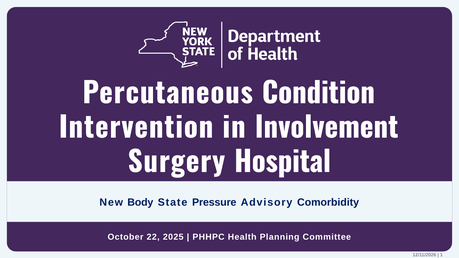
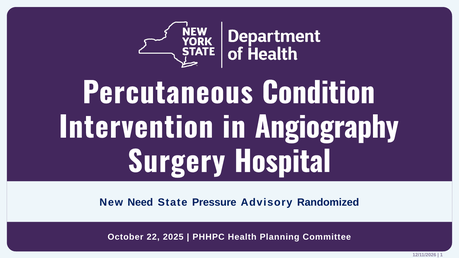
Involvement: Involvement -> Angiography
Body: Body -> Need
Comorbidity: Comorbidity -> Randomized
